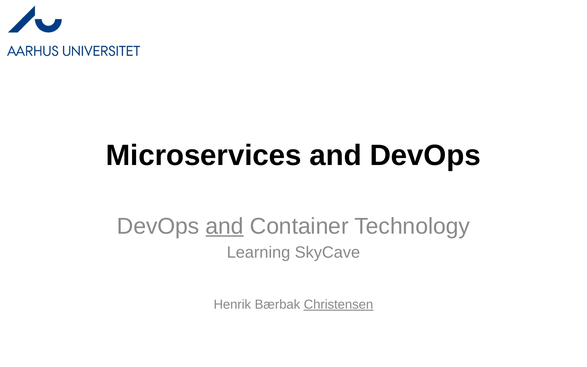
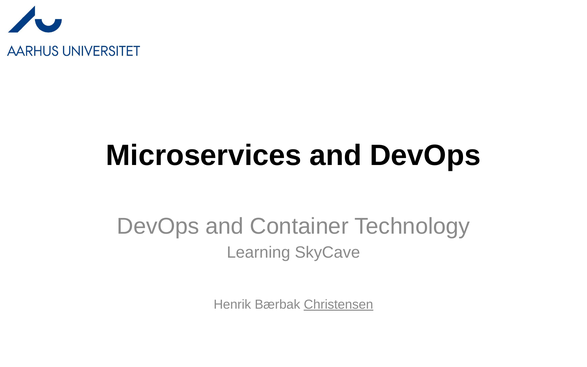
and at (225, 226) underline: present -> none
